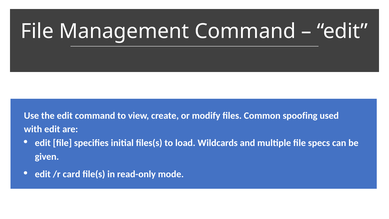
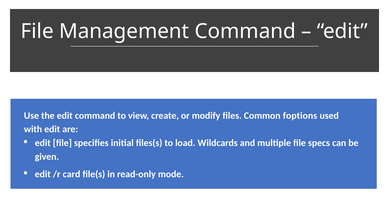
spoofing: spoofing -> foptions
